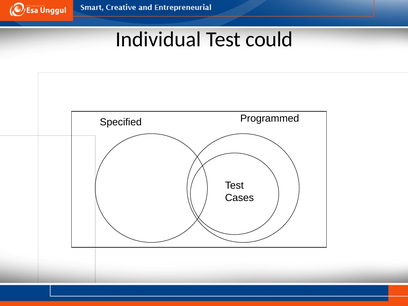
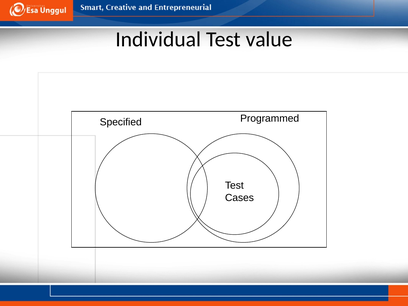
could: could -> value
